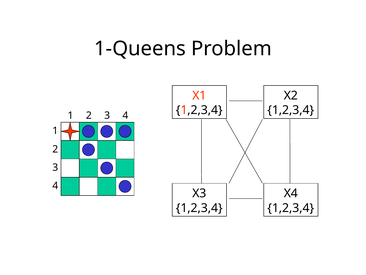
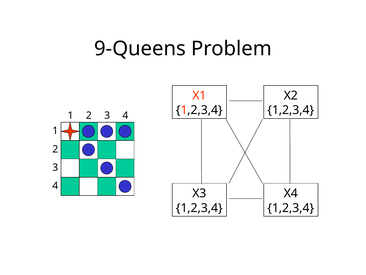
1-Queens: 1-Queens -> 9-Queens
